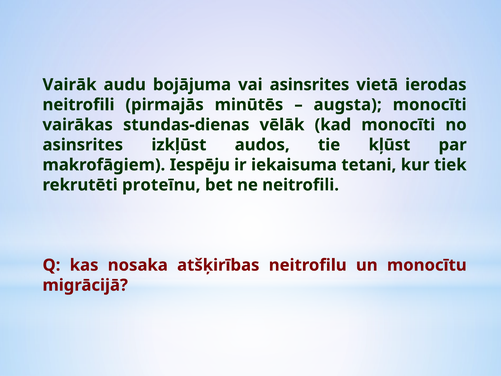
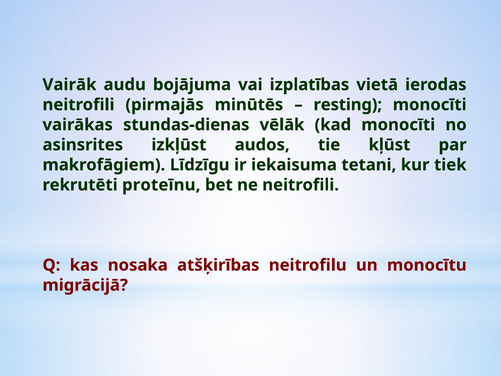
vai asinsrites: asinsrites -> izplatības
augsta: augsta -> resting
Iespēju: Iespēju -> Līdzīgu
